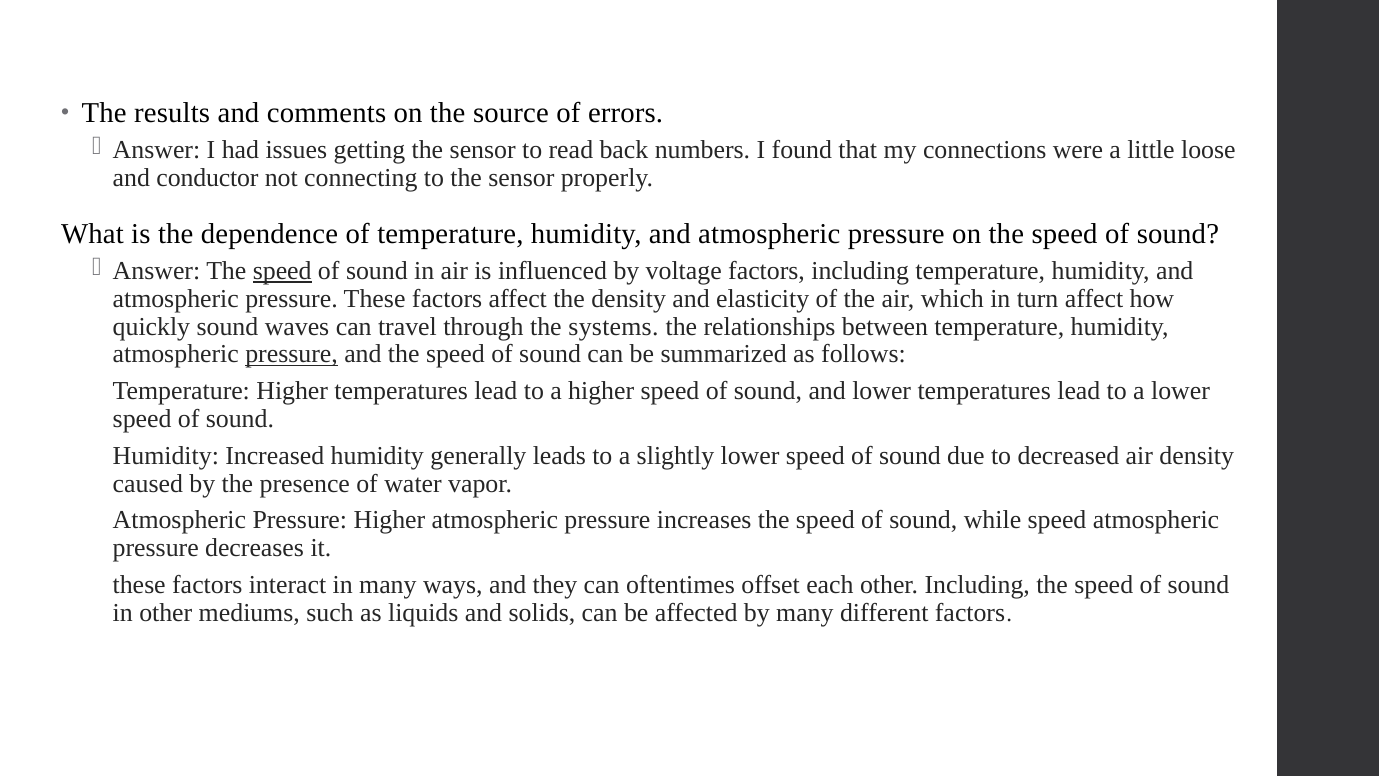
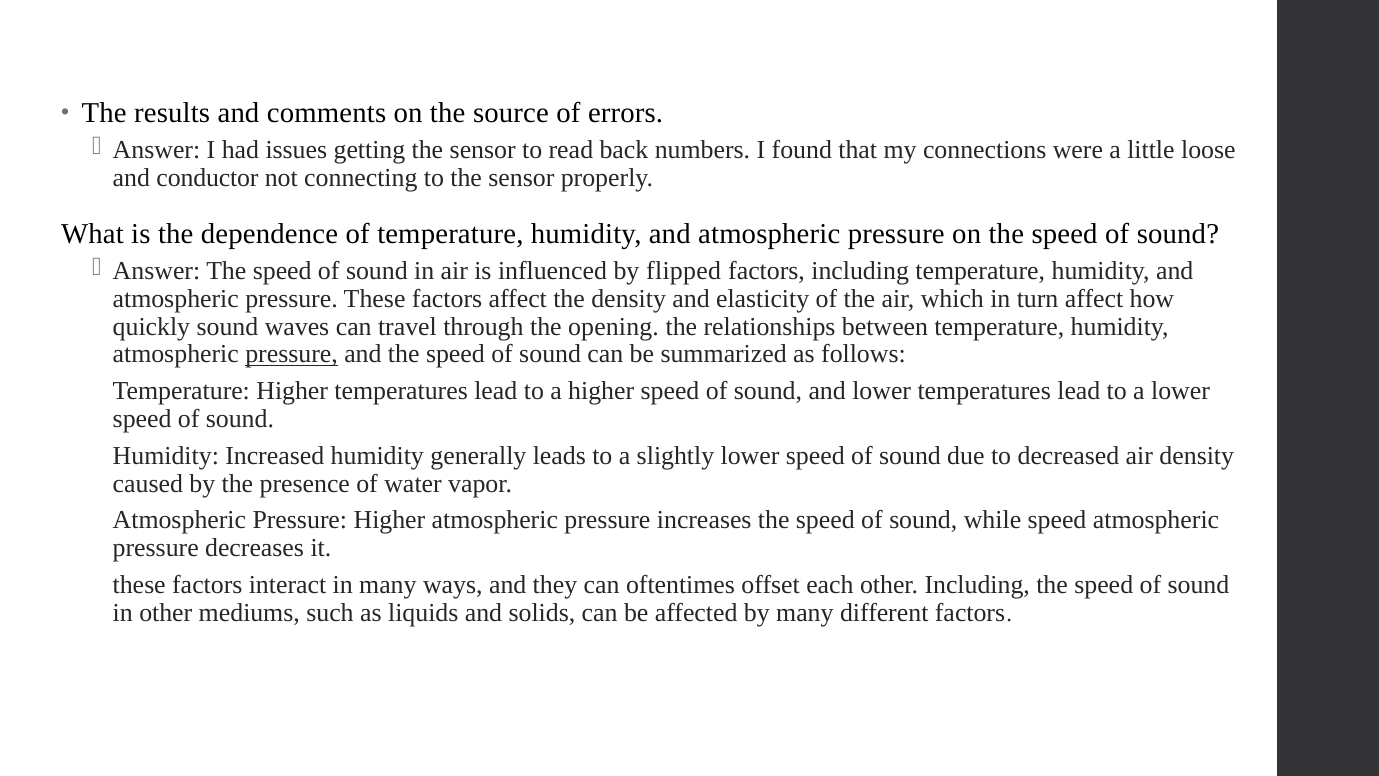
speed at (282, 271) underline: present -> none
voltage: voltage -> flipped
systems: systems -> opening
